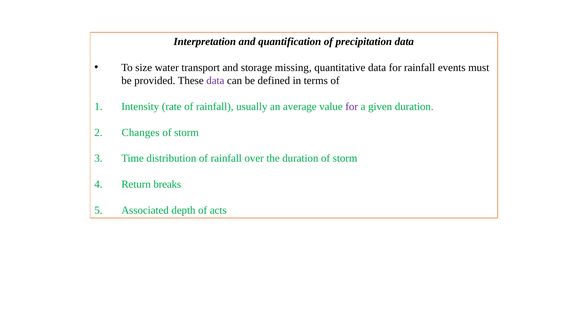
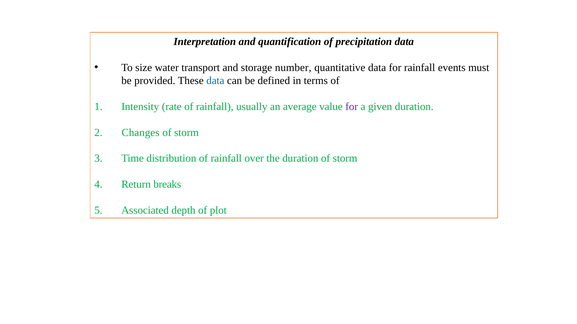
missing: missing -> number
data at (215, 81) colour: purple -> blue
acts: acts -> plot
